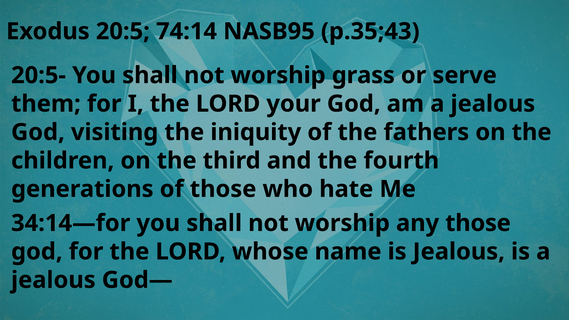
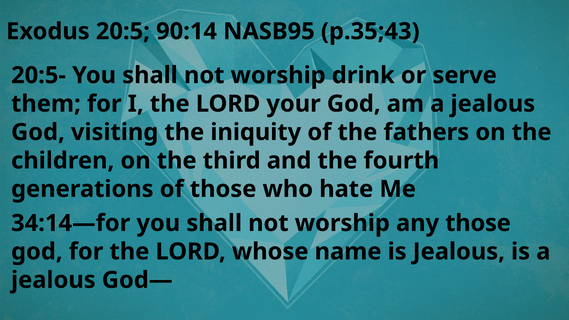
74:14: 74:14 -> 90:14
grass: grass -> drink
